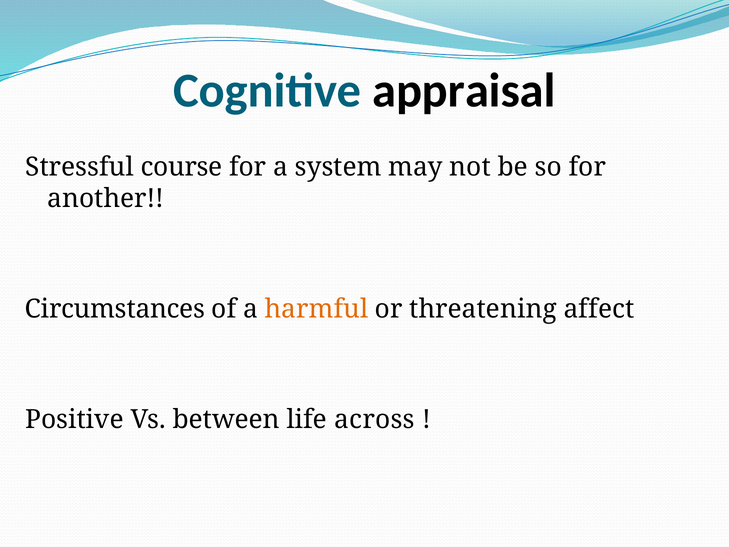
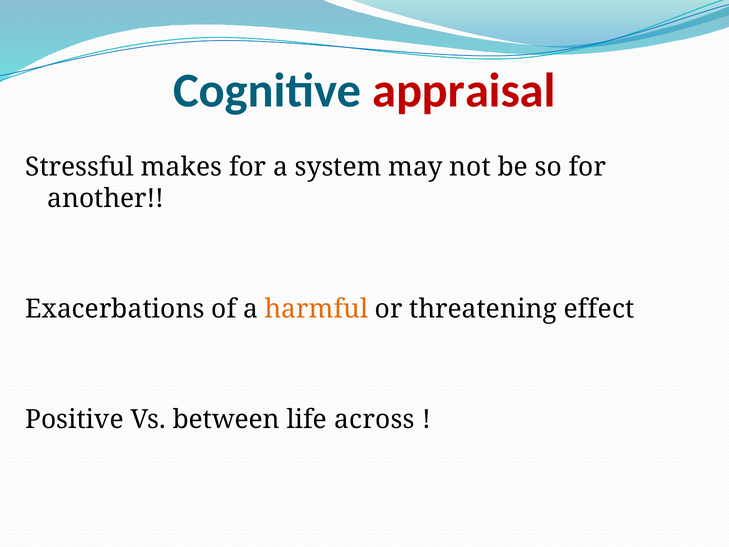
appraisal colour: black -> red
course: course -> makes
Circumstances: Circumstances -> Exacerbations
affect: affect -> effect
